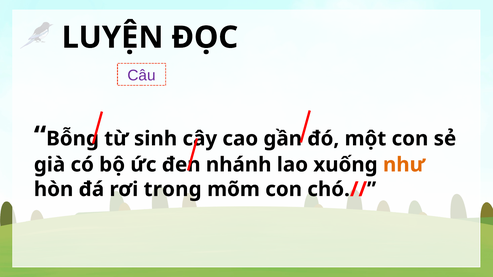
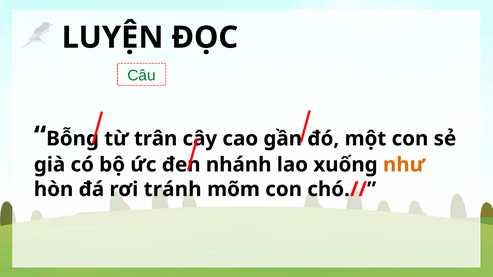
Câu colour: purple -> green
sinh: sinh -> trân
trong: trong -> tránh
